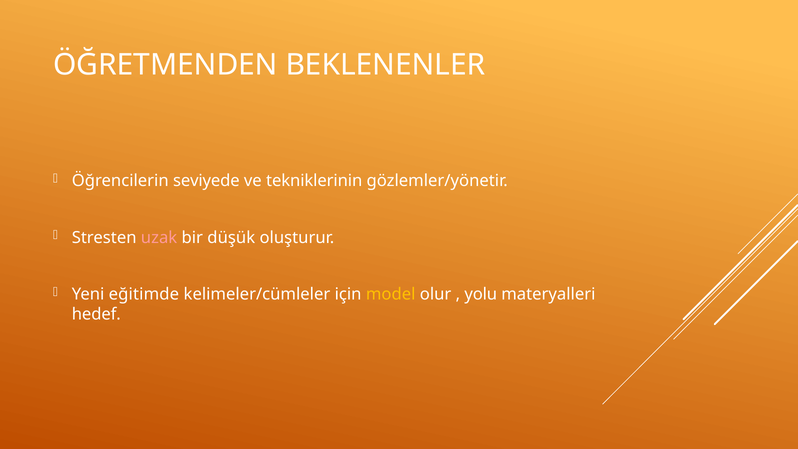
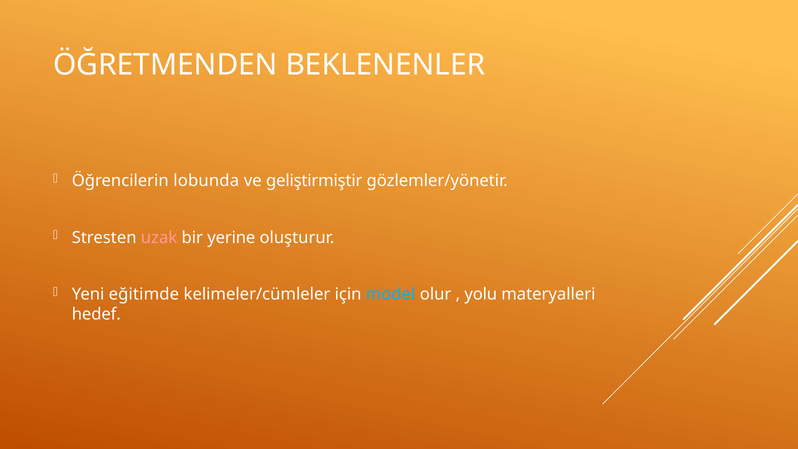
seviyede: seviyede -> lobunda
tekniklerinin: tekniklerinin -> geliştirmiştir
düşük: düşük -> yerine
model colour: yellow -> light blue
